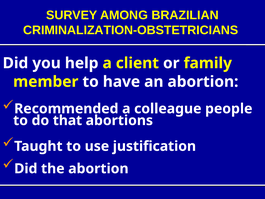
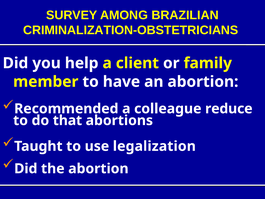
people: people -> reduce
justification: justification -> legalization
